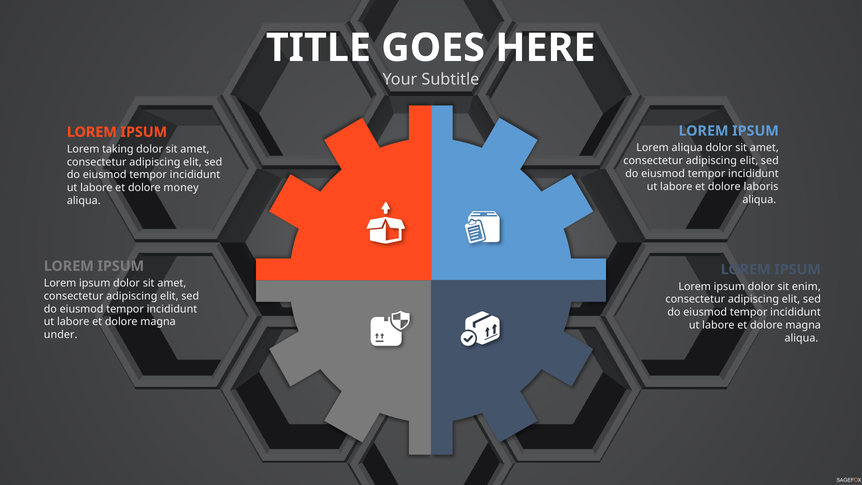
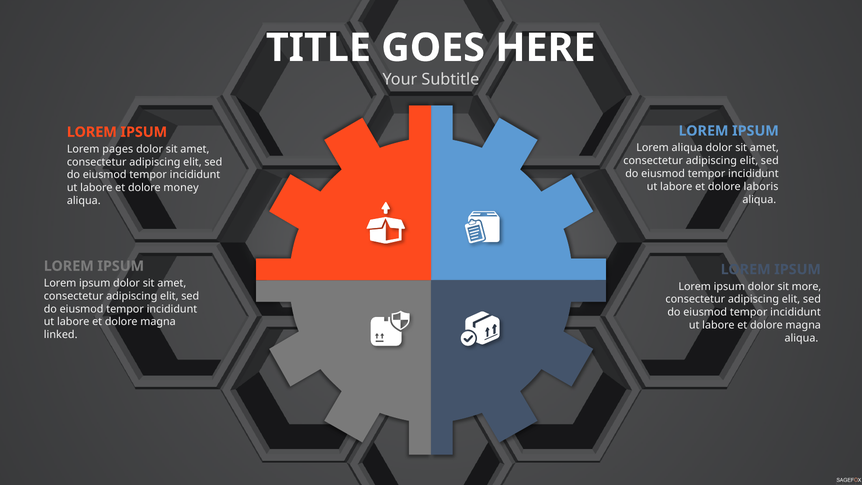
taking: taking -> pages
enim: enim -> more
under: under -> linked
